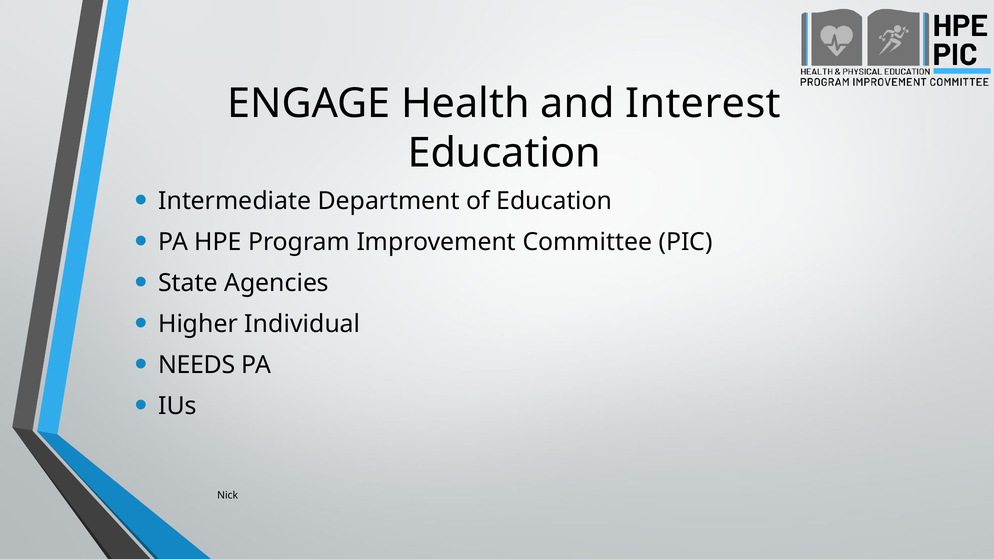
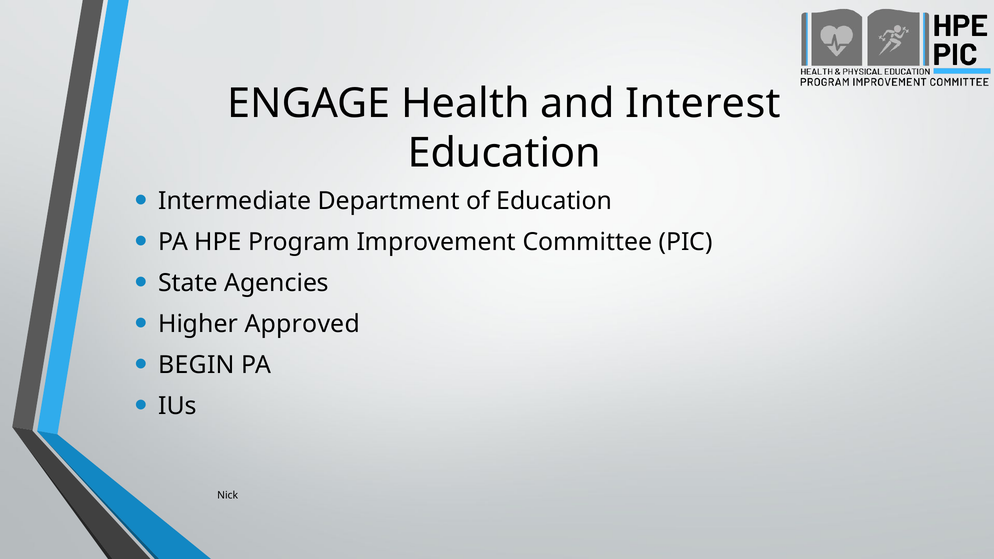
Individual: Individual -> Approved
NEEDS: NEEDS -> BEGIN
